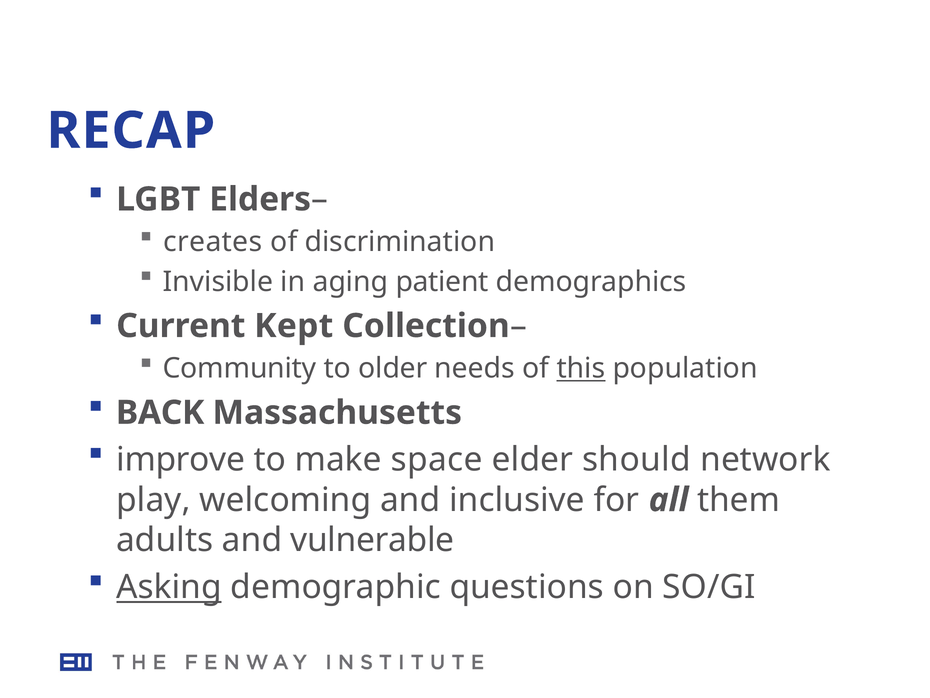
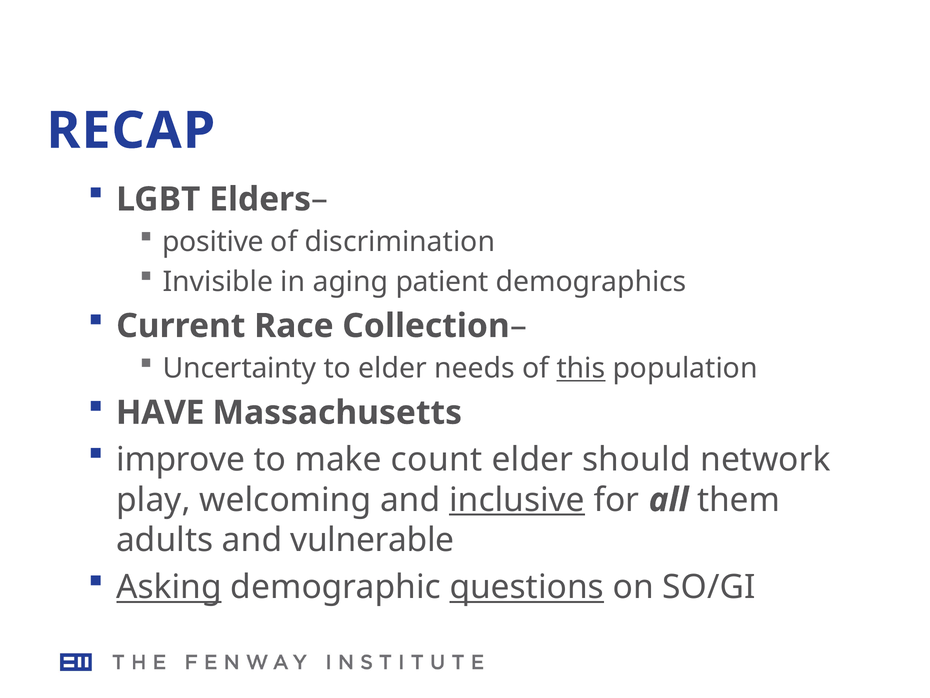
creates: creates -> positive
Kept: Kept -> Race
Community: Community -> Uncertainty
to older: older -> elder
BACK: BACK -> HAVE
space: space -> count
inclusive underline: none -> present
questions underline: none -> present
